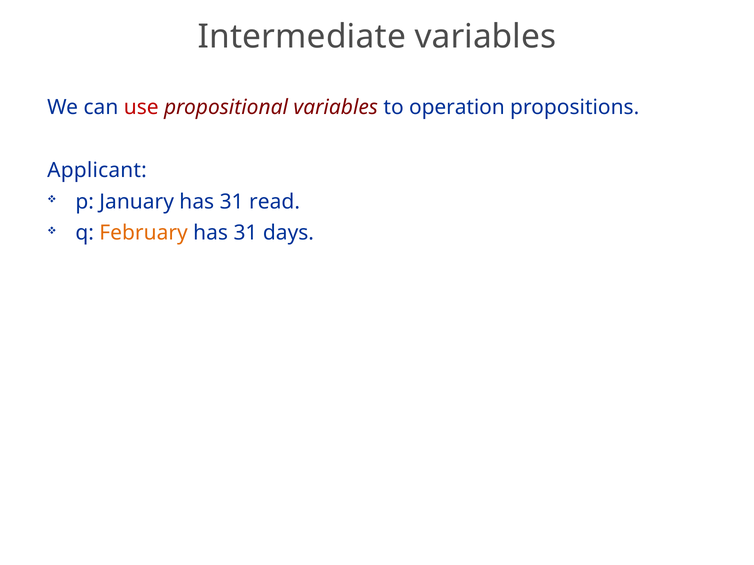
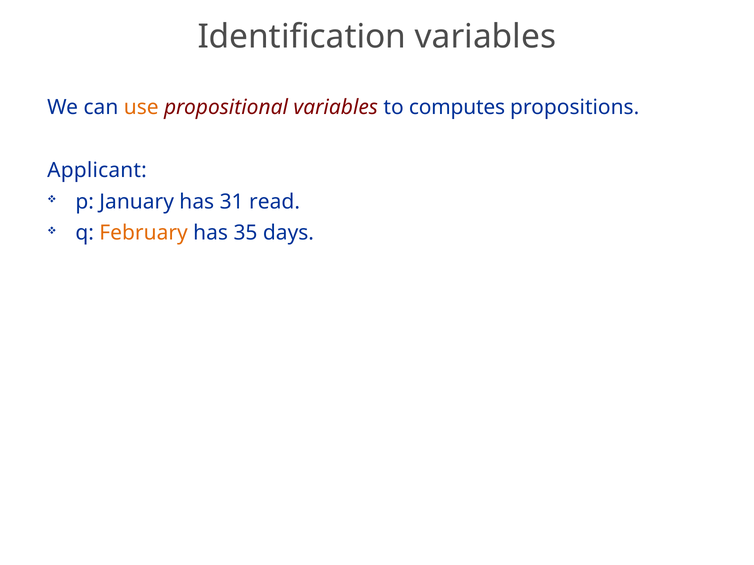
Intermediate: Intermediate -> Identification
use colour: red -> orange
operation: operation -> computes
31 at (245, 233): 31 -> 35
